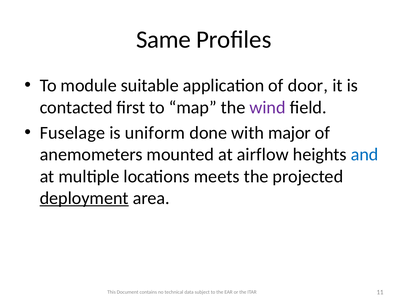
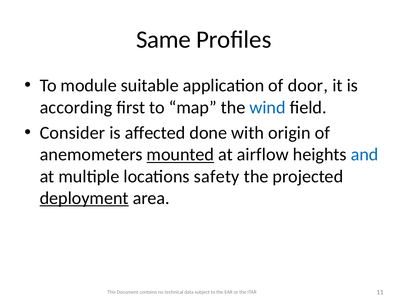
contacted: contacted -> according
wind colour: purple -> blue
Fuselage: Fuselage -> Consider
uniform: uniform -> affected
major: major -> origin
mounted underline: none -> present
meets: meets -> safety
